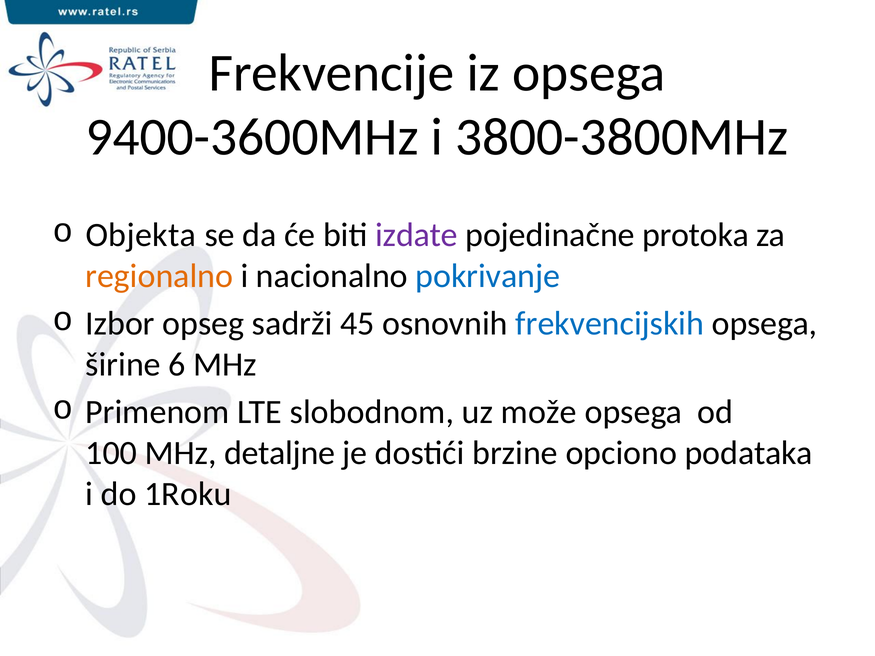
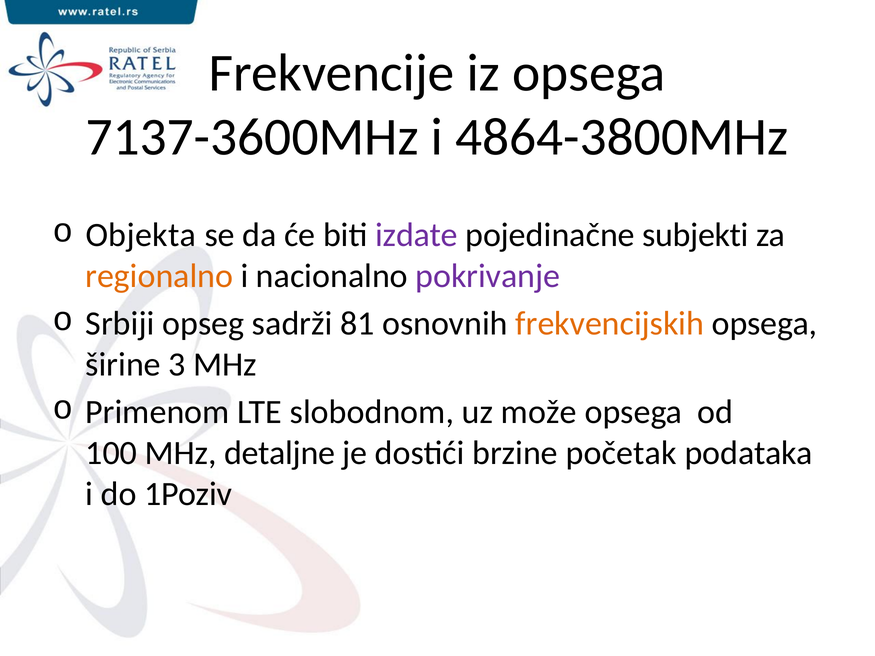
9400-3600MHz: 9400-3600MHz -> 7137-3600MHz
3800-3800MHz: 3800-3800MHz -> 4864-3800MHz
protoka: protoka -> subjekti
pokrivanje colour: blue -> purple
Izbor: Izbor -> Srbiji
45: 45 -> 81
frekvencijskih colour: blue -> orange
6: 6 -> 3
opciono: opciono -> početak
1Roku: 1Roku -> 1Poziv
